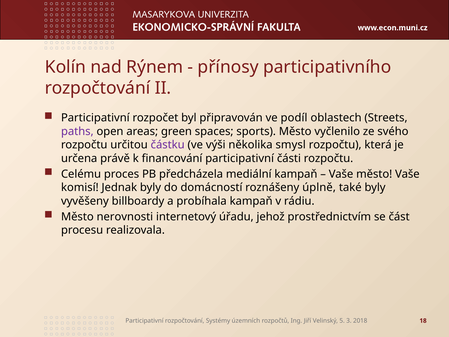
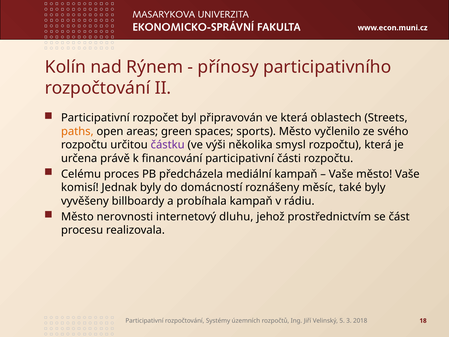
ve podíl: podíl -> která
paths colour: purple -> orange
úplně: úplně -> měsíc
úřadu: úřadu -> dluhu
